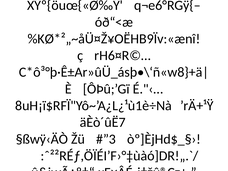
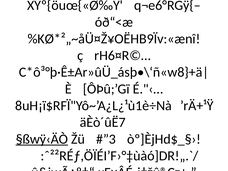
§ßwÿ‹ÄÒ underline: none -> present
